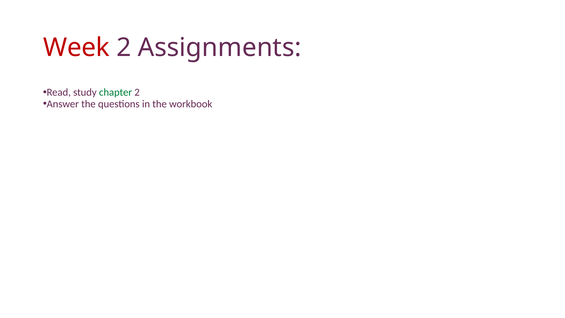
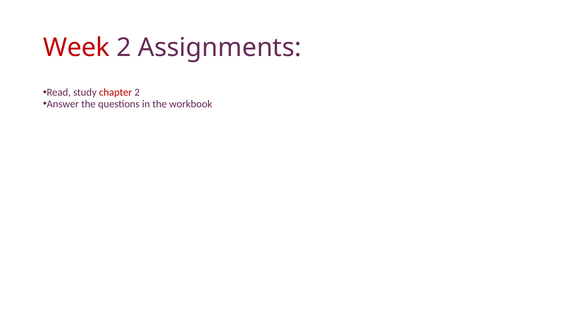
chapter colour: green -> red
